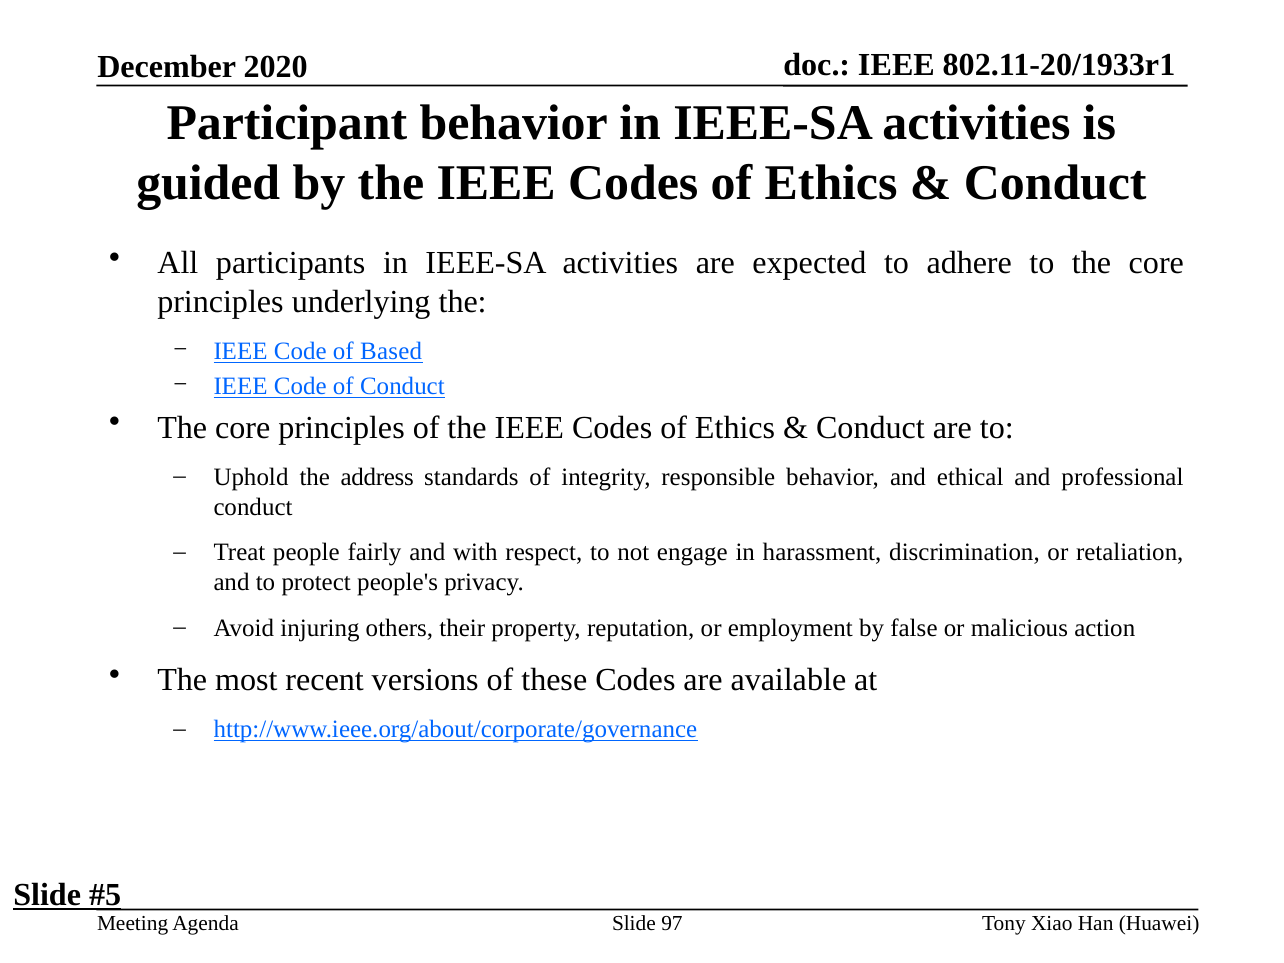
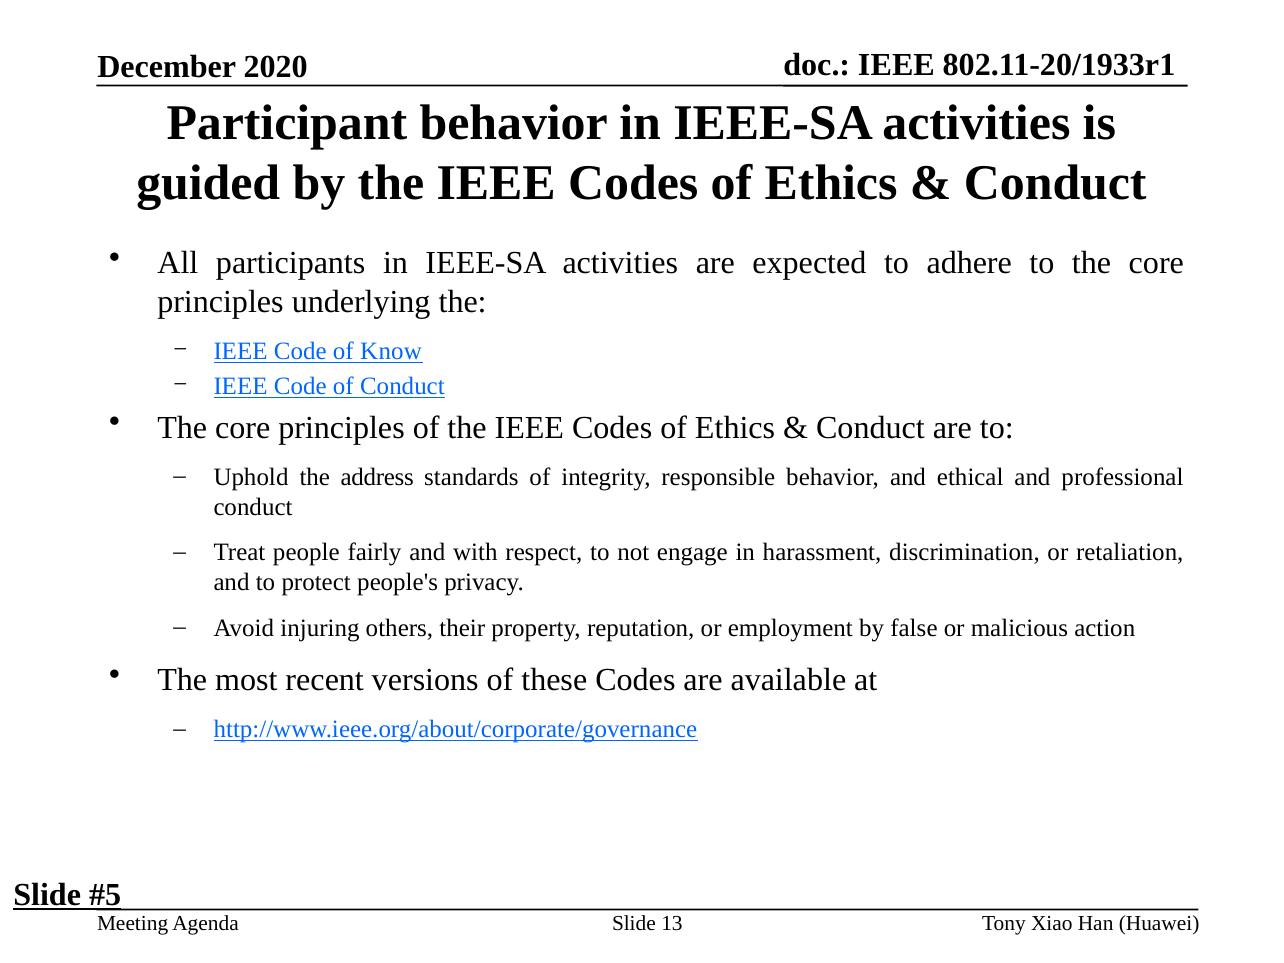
Based: Based -> Know
97: 97 -> 13
